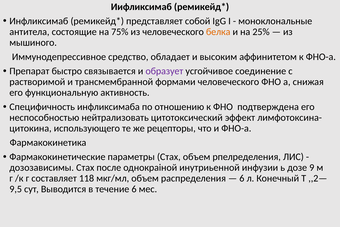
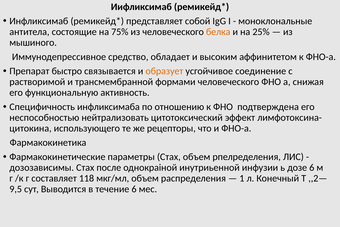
образует colour: purple -> orange
дозе 9: 9 -> 6
6 at (242, 178): 6 -> 1
